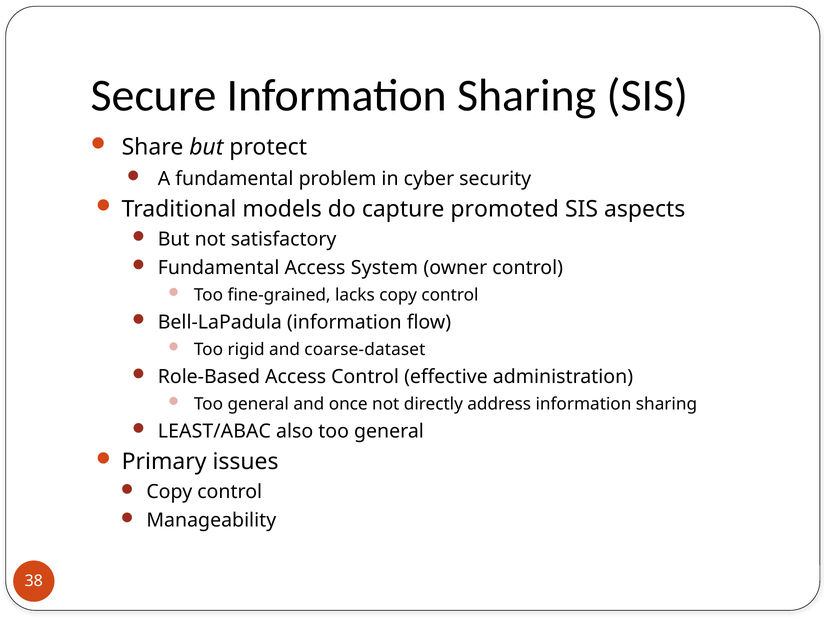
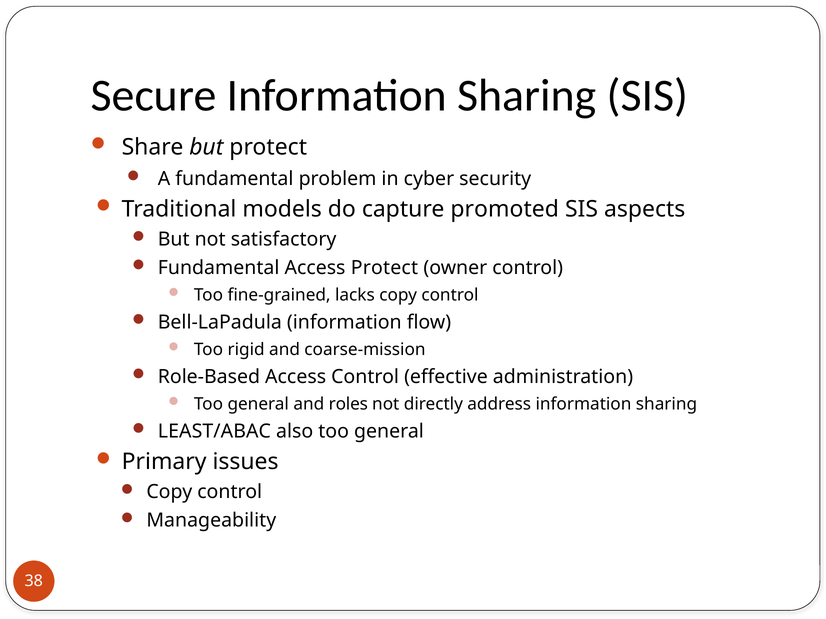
Access System: System -> Protect
coarse-dataset: coarse-dataset -> coarse-mission
once: once -> roles
